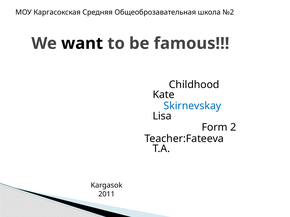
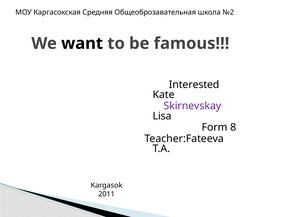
Childhood: Childhood -> Interested
Skirnevskay colour: blue -> purple
2: 2 -> 8
